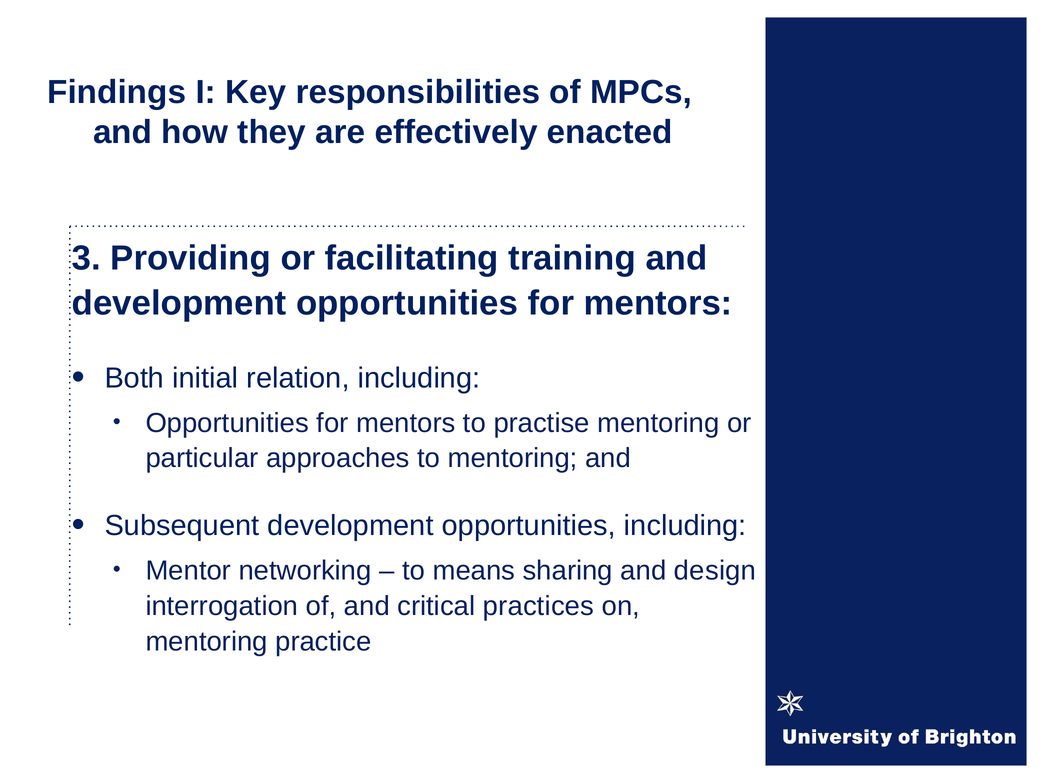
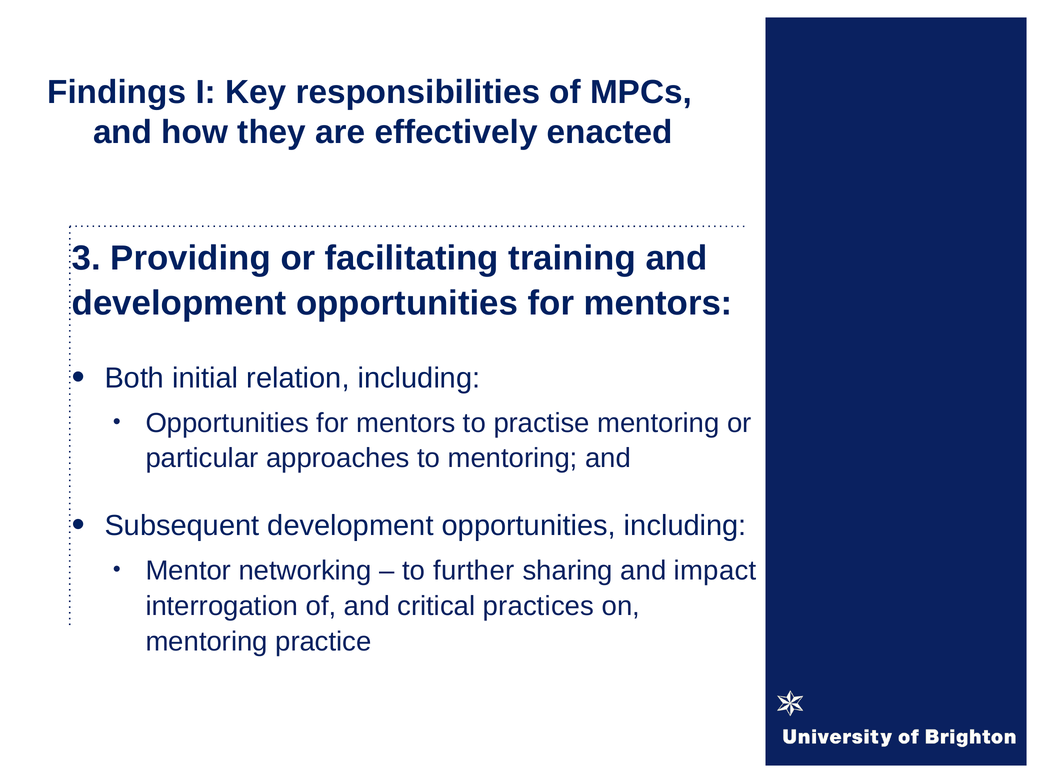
means: means -> further
design: design -> impact
